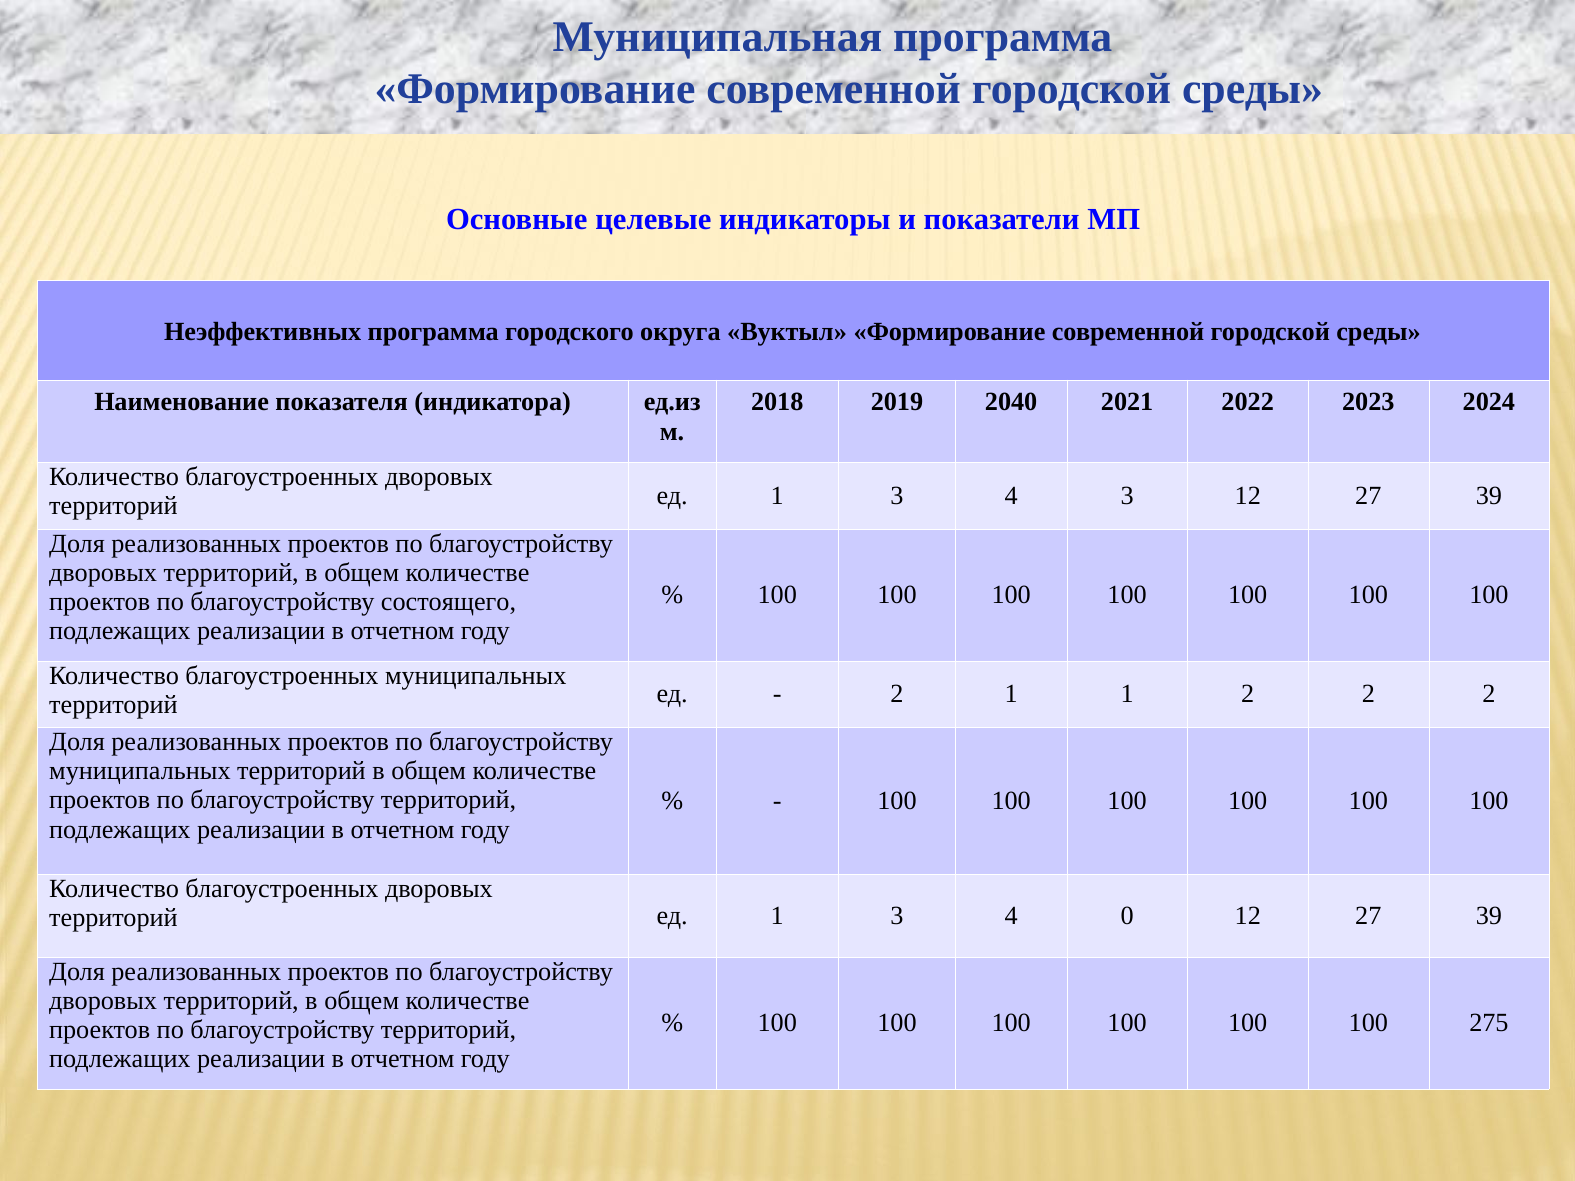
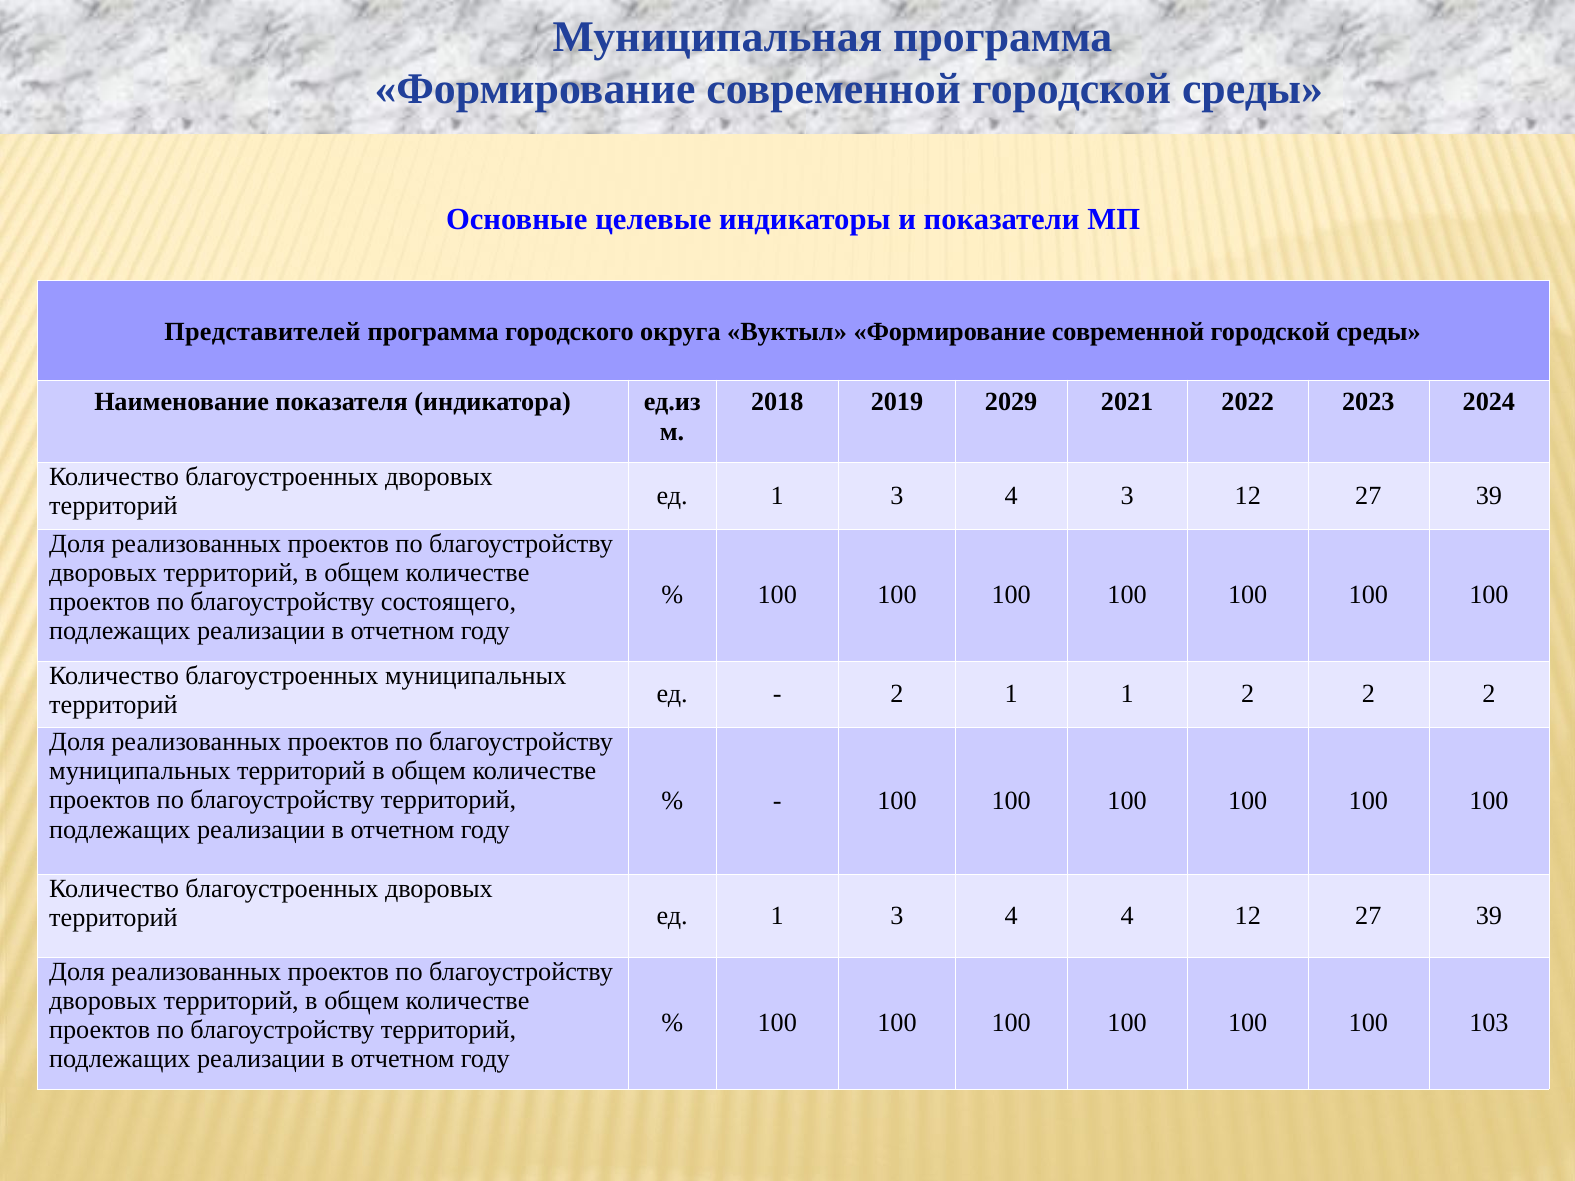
Неэффективных: Неэффективных -> Представителей
2040: 2040 -> 2029
4 0: 0 -> 4
275: 275 -> 103
